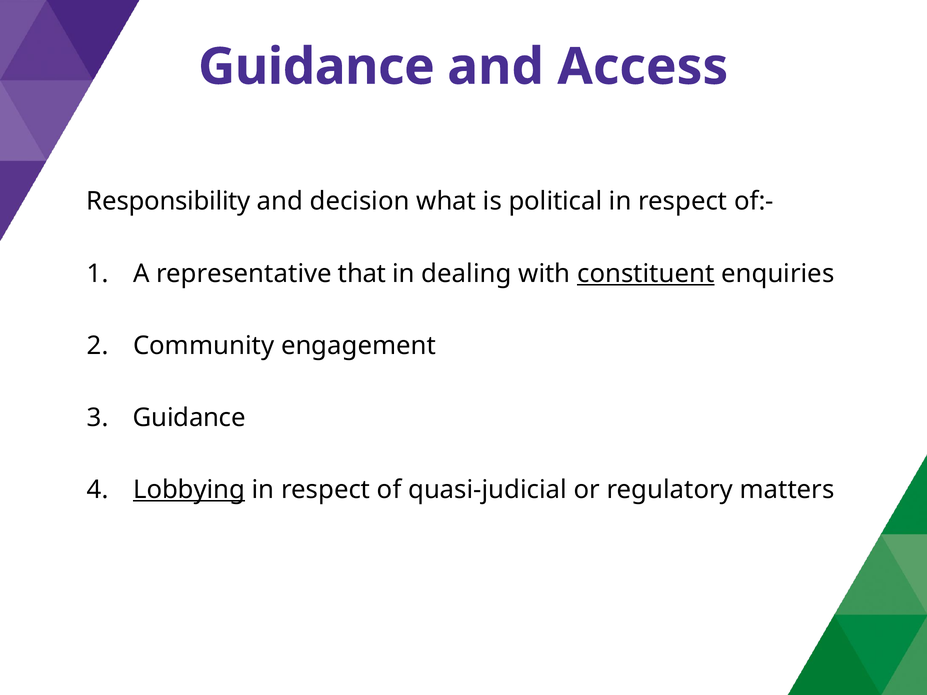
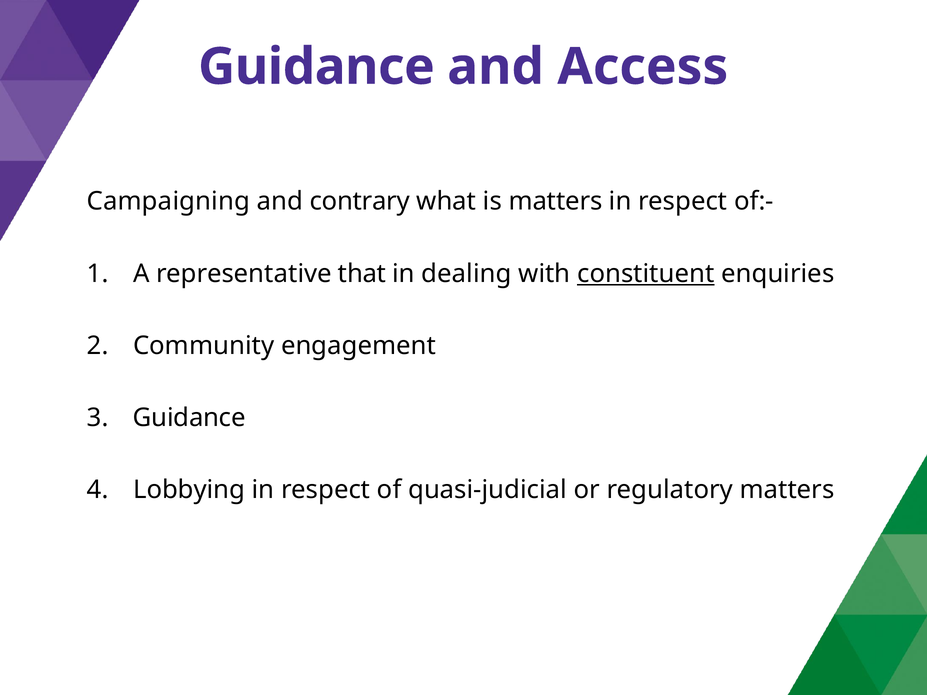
Responsibility: Responsibility -> Campaigning
decision: decision -> contrary
is political: political -> matters
Lobbying underline: present -> none
